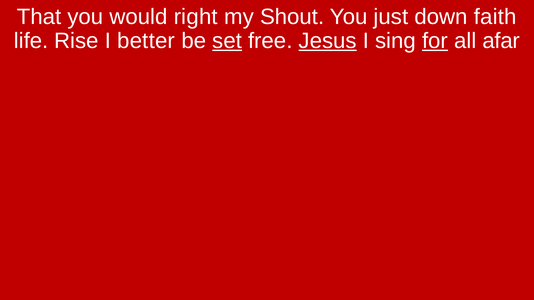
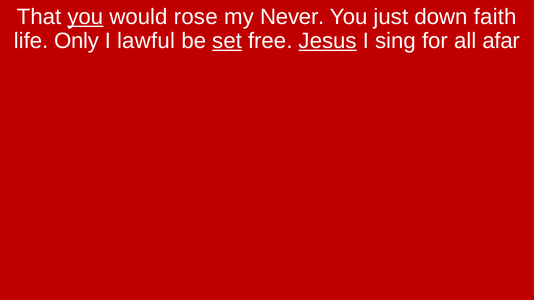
you at (85, 17) underline: none -> present
right: right -> rose
Shout: Shout -> Never
Rise: Rise -> Only
better: better -> lawful
for underline: present -> none
